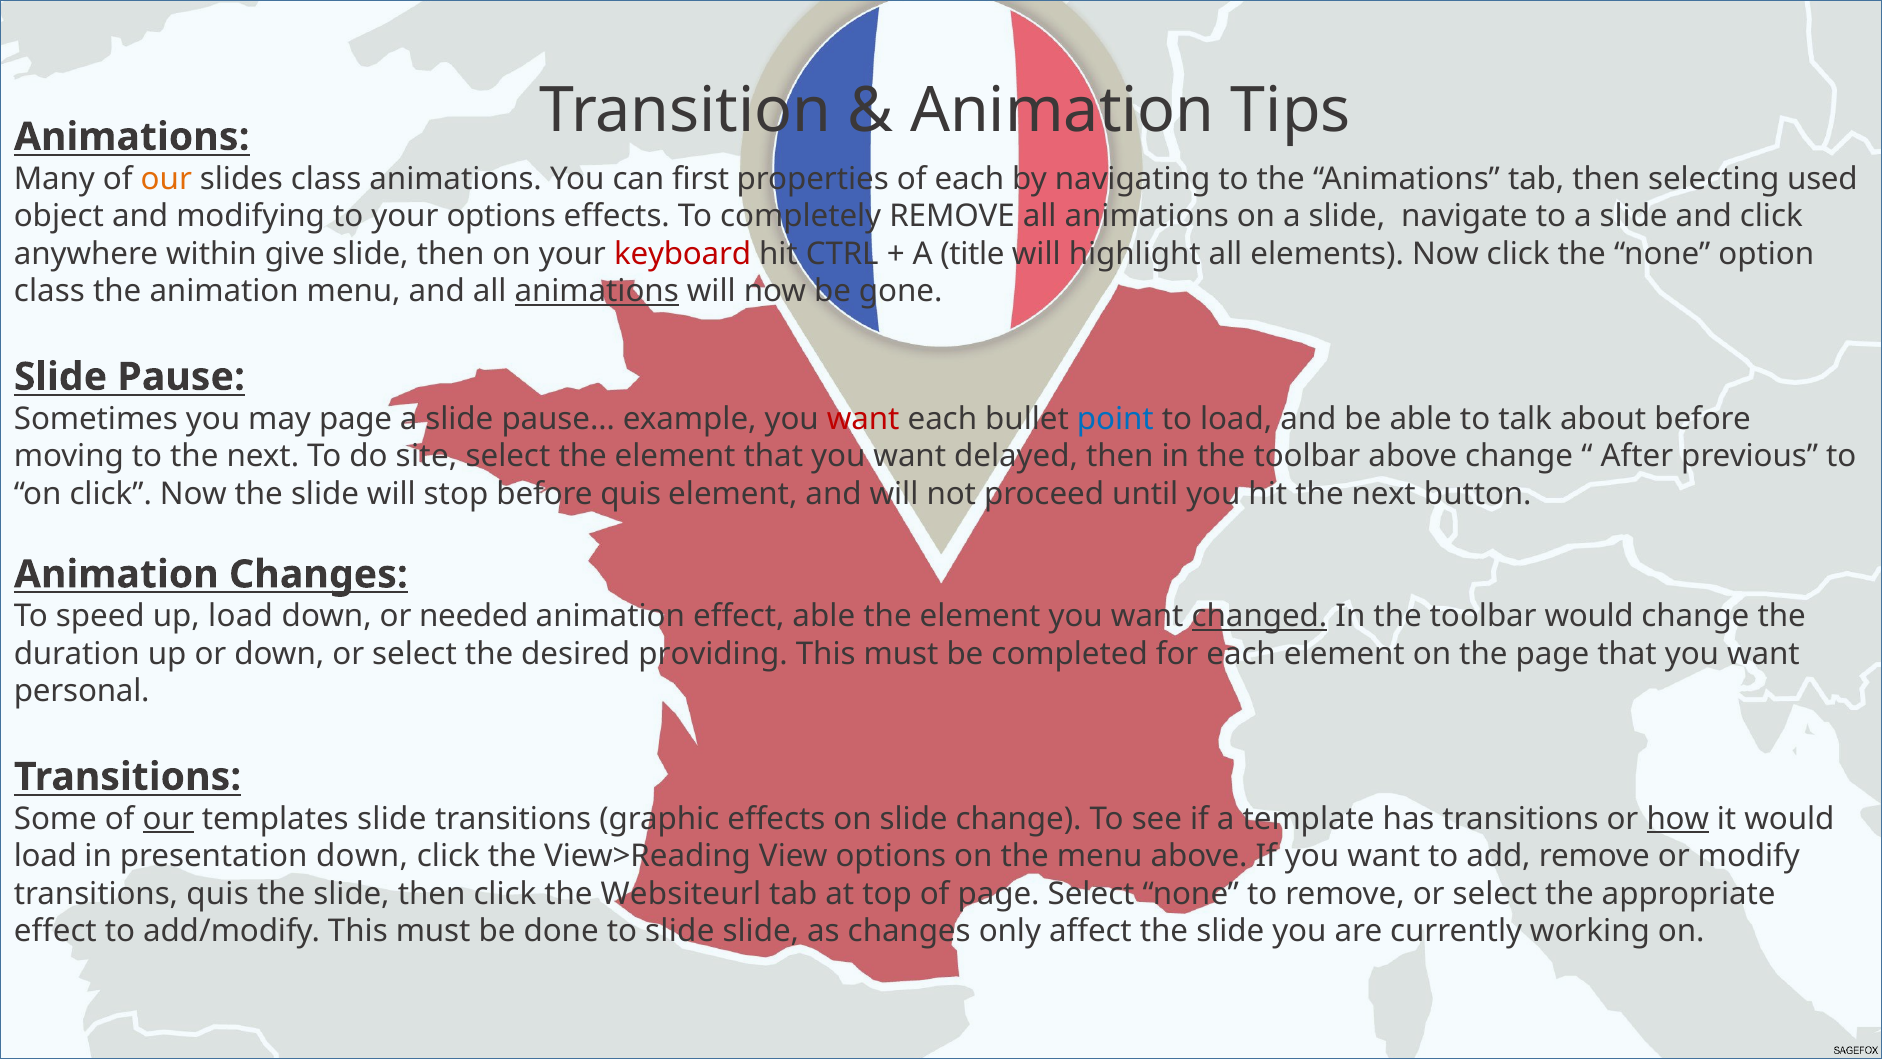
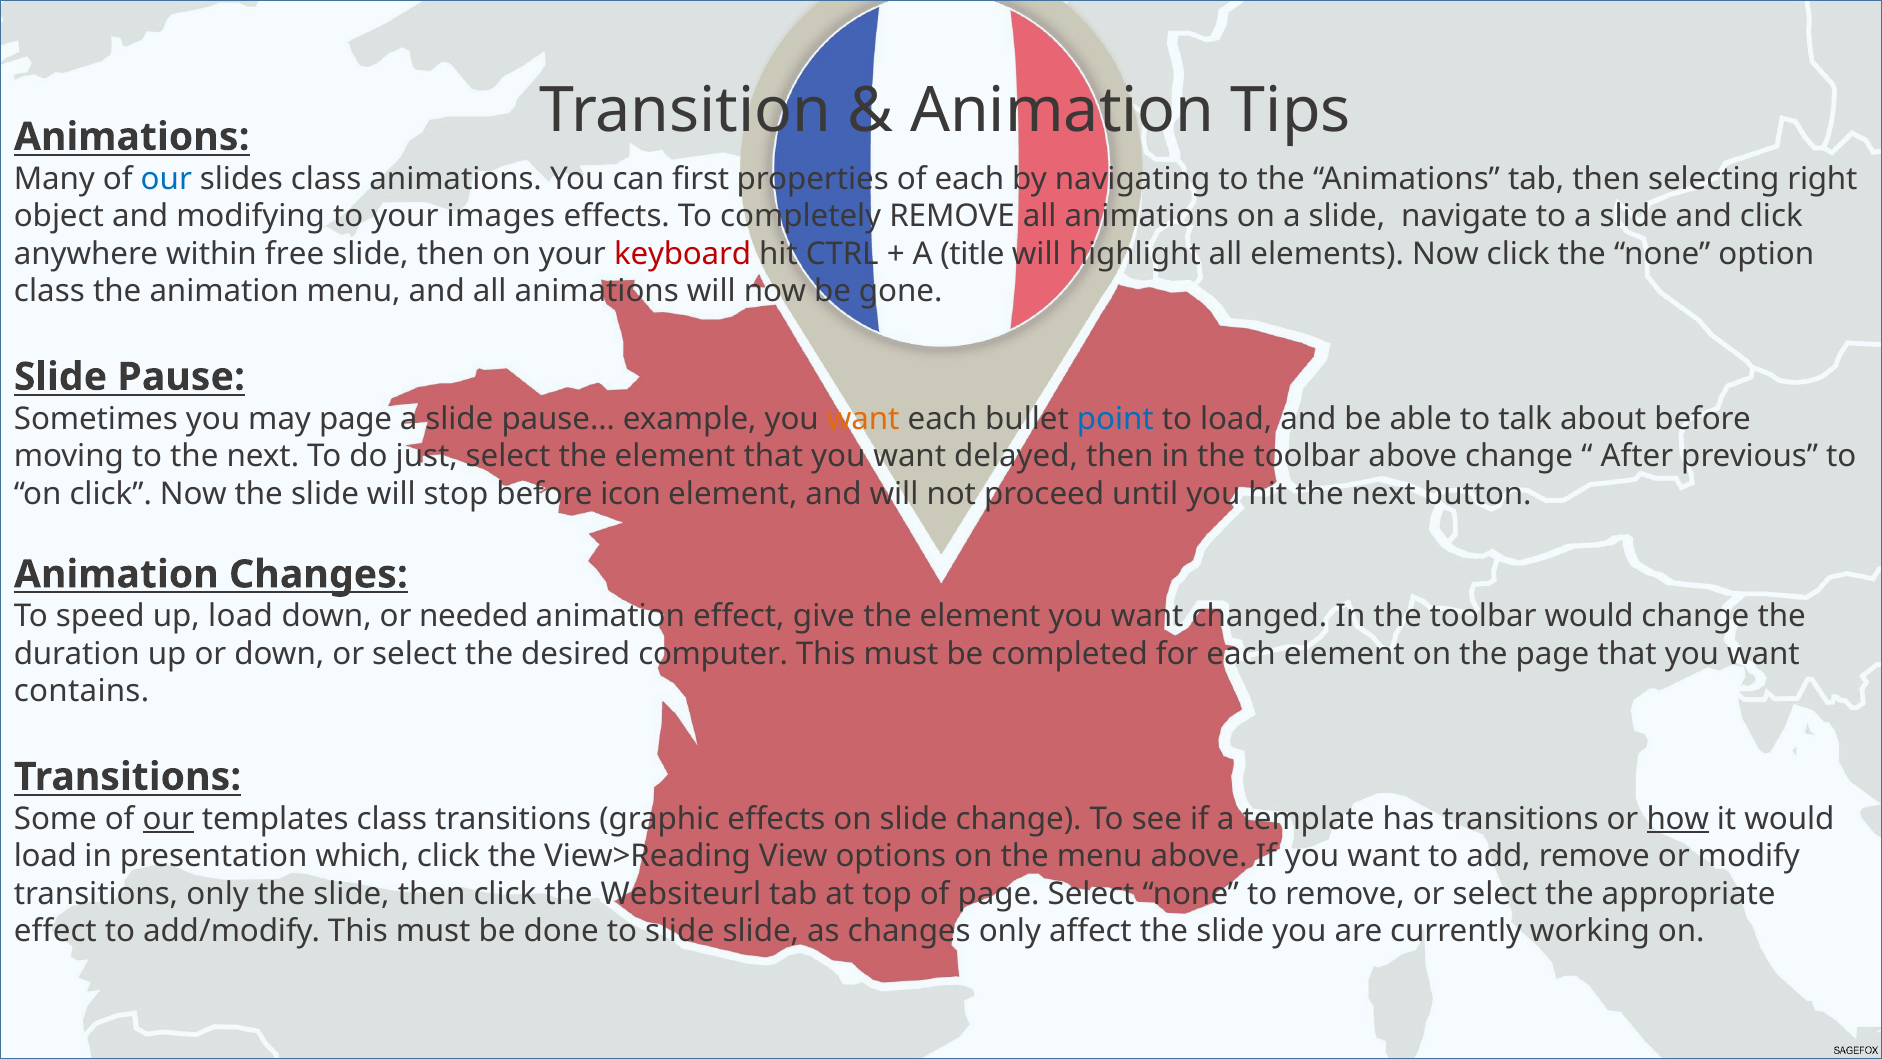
our at (166, 179) colour: orange -> blue
used: used -> right
your options: options -> images
give: give -> free
animations at (597, 292) underline: present -> none
want at (863, 419) colour: red -> orange
site: site -> just
before quis: quis -> icon
effect able: able -> give
changed underline: present -> none
providing: providing -> computer
personal: personal -> contains
templates slide: slide -> class
presentation down: down -> which
transitions quis: quis -> only
